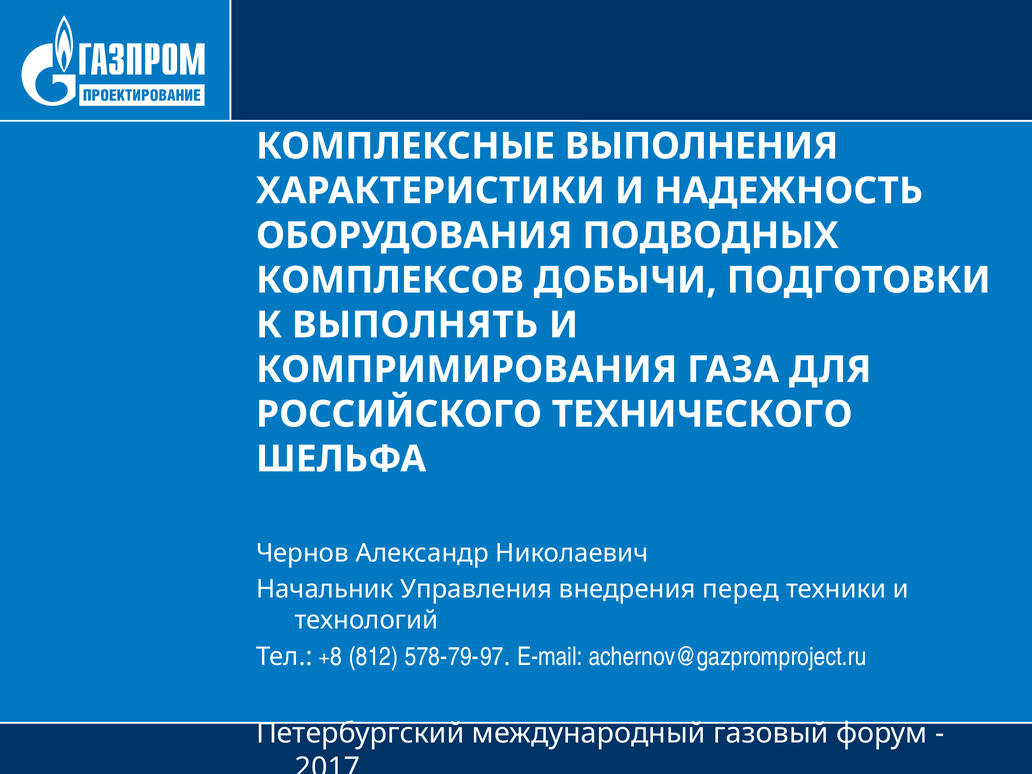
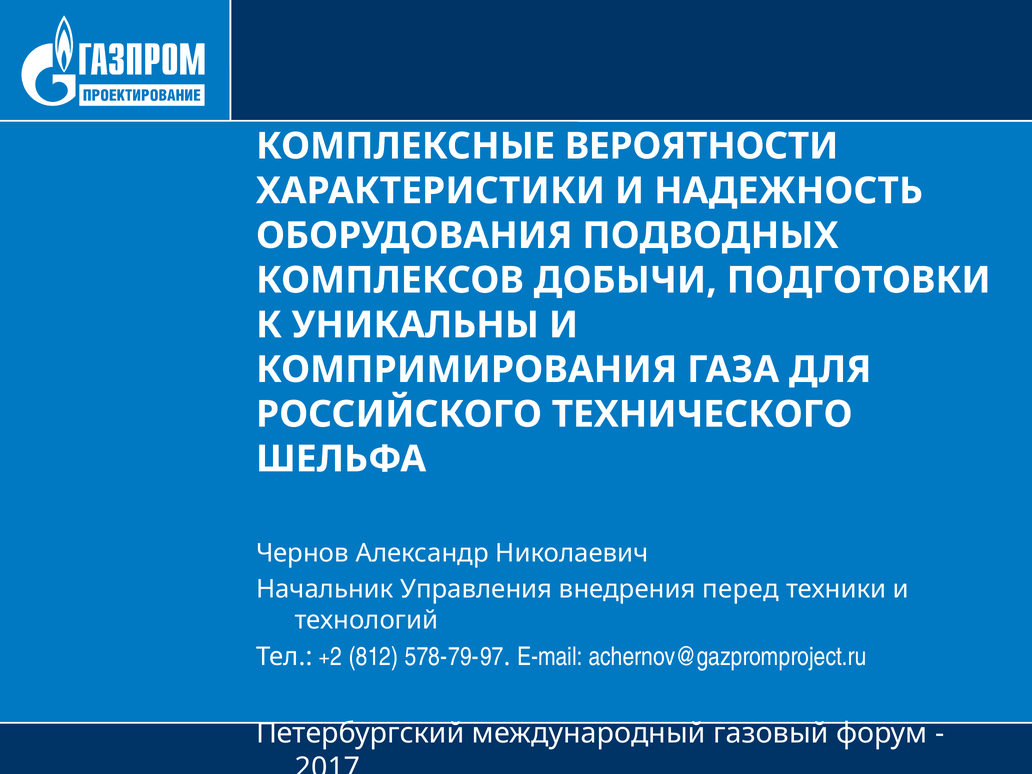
ВЫПОЛНЕНИЯ: ВЫПОЛНЕНИЯ -> ВЕРОЯТНОСТИ
ВЫПОЛНЯТЬ: ВЫПОЛНЯТЬ -> УНИКАЛЬНЫ
+8: +8 -> +2
